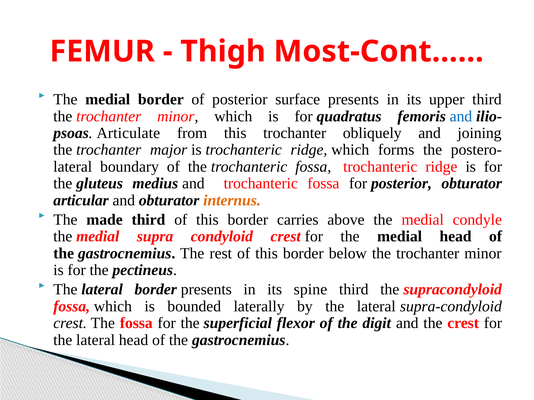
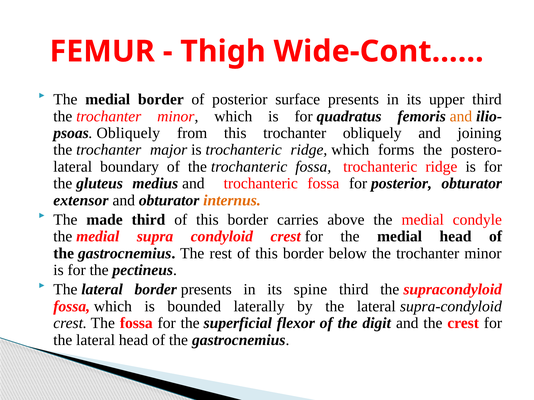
Most-Cont……: Most-Cont…… -> Wide-Cont……
and at (461, 116) colour: blue -> orange
Articulate at (128, 133): Articulate -> Obliquely
articular: articular -> extensor
